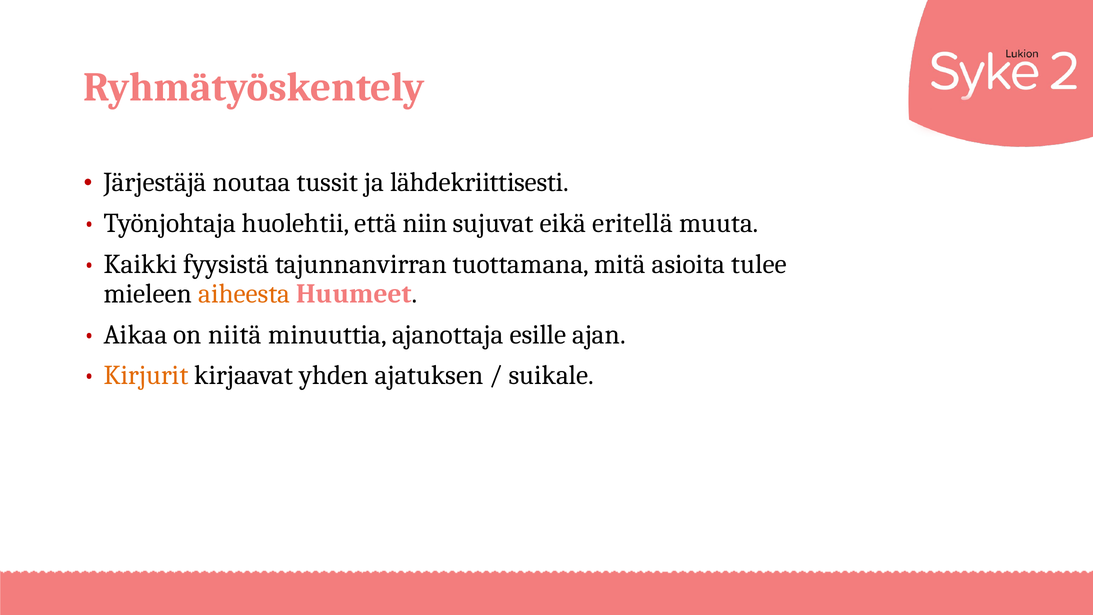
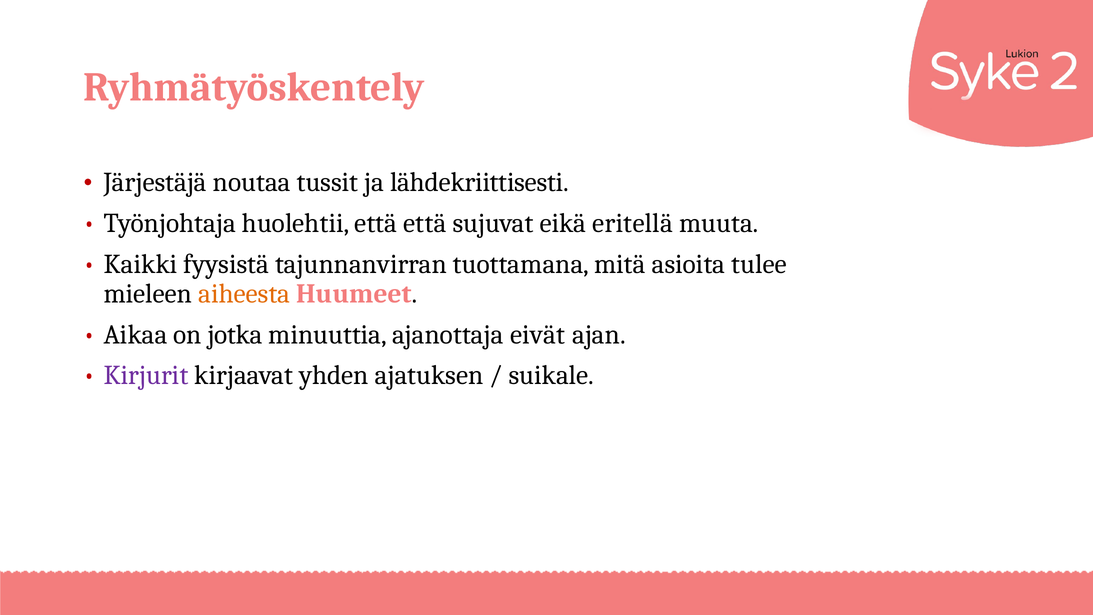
että niin: niin -> että
niitä: niitä -> jotka
esille: esille -> eivät
Kirjurit colour: orange -> purple
